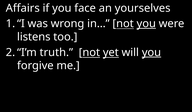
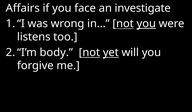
yourselves: yourselves -> investigate
truth: truth -> body
you at (151, 53) underline: present -> none
